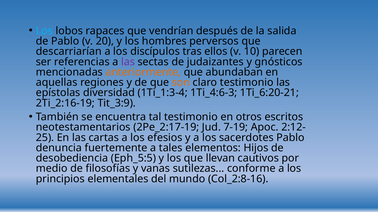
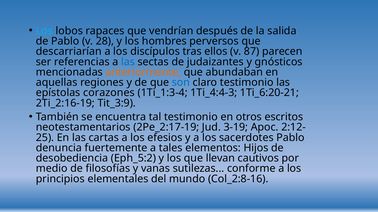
20: 20 -> 28
10: 10 -> 87
las at (128, 62) colour: purple -> blue
son colour: orange -> blue
diversidad: diversidad -> corazones
1Ti_4:6-3: 1Ti_4:6-3 -> 1Ti_4:4-3
7-19: 7-19 -> 3-19
Eph_5:5: Eph_5:5 -> Eph_5:2
